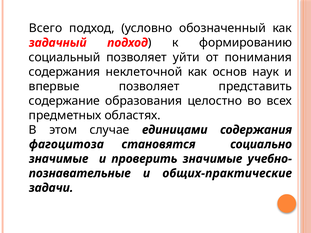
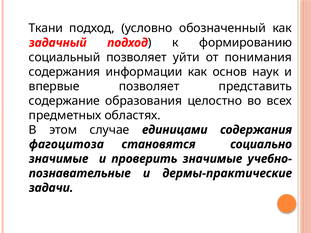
Всего: Всего -> Ткани
неклеточной: неклеточной -> информации
общих-практические: общих-практические -> дермы-практические
